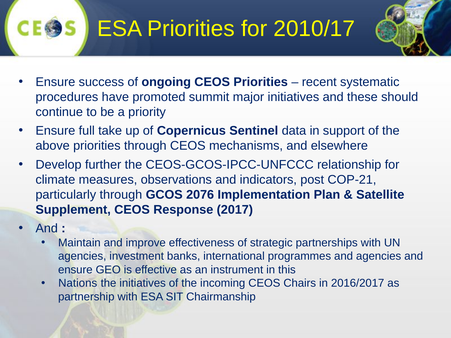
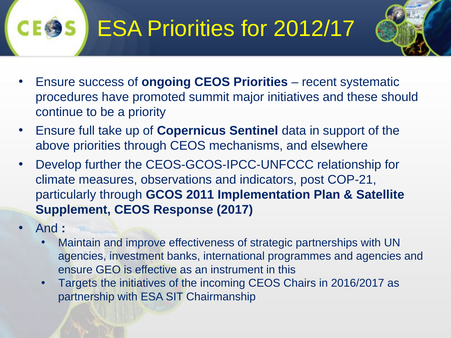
2010/17: 2010/17 -> 2012/17
2076: 2076 -> 2011
Nations: Nations -> Targets
